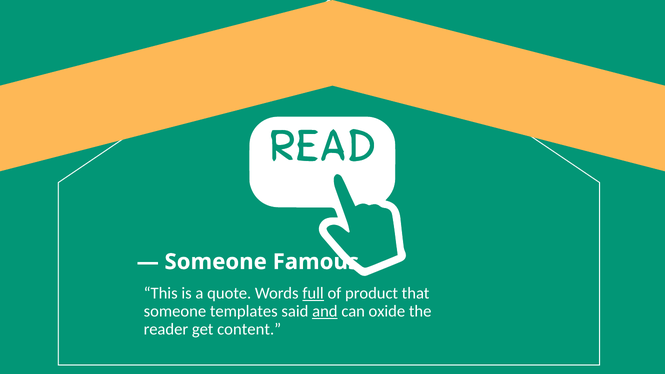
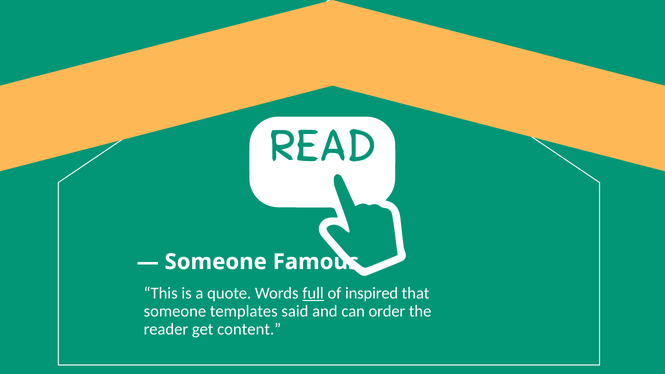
product: product -> inspired
and underline: present -> none
oxide: oxide -> order
